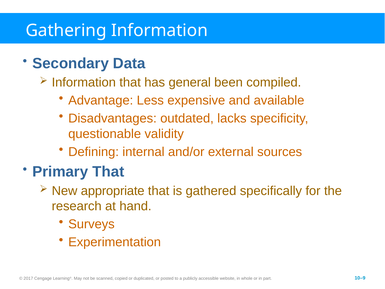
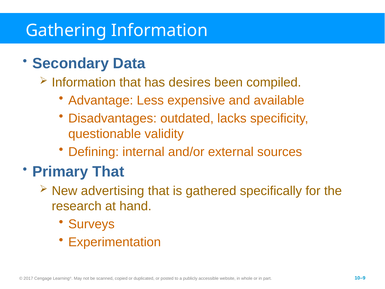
general: general -> desires
appropriate: appropriate -> advertising
